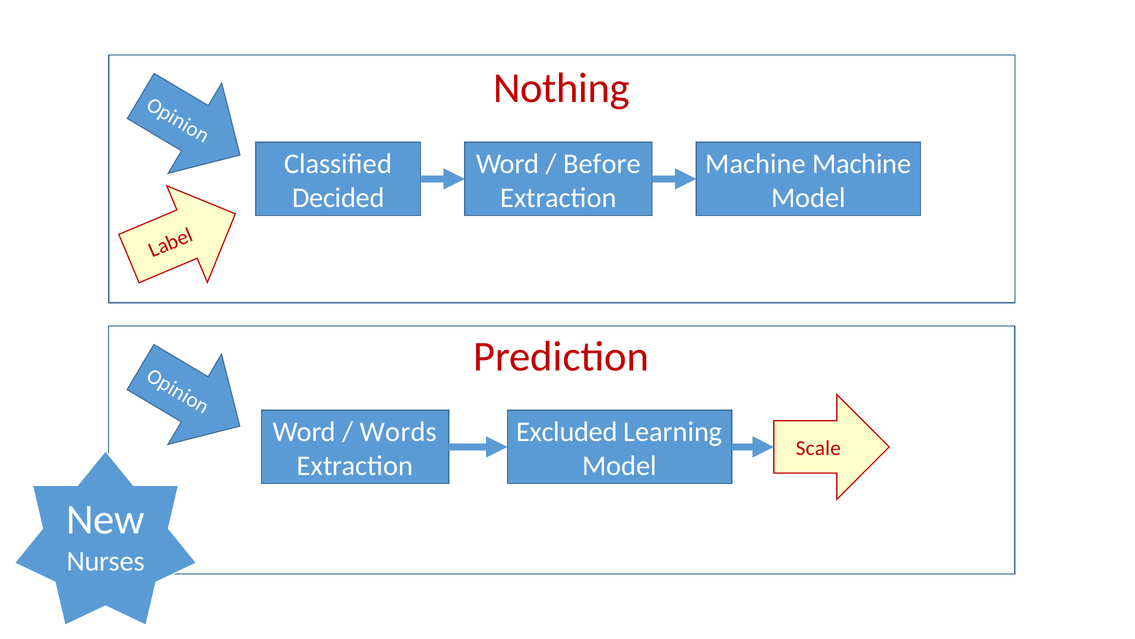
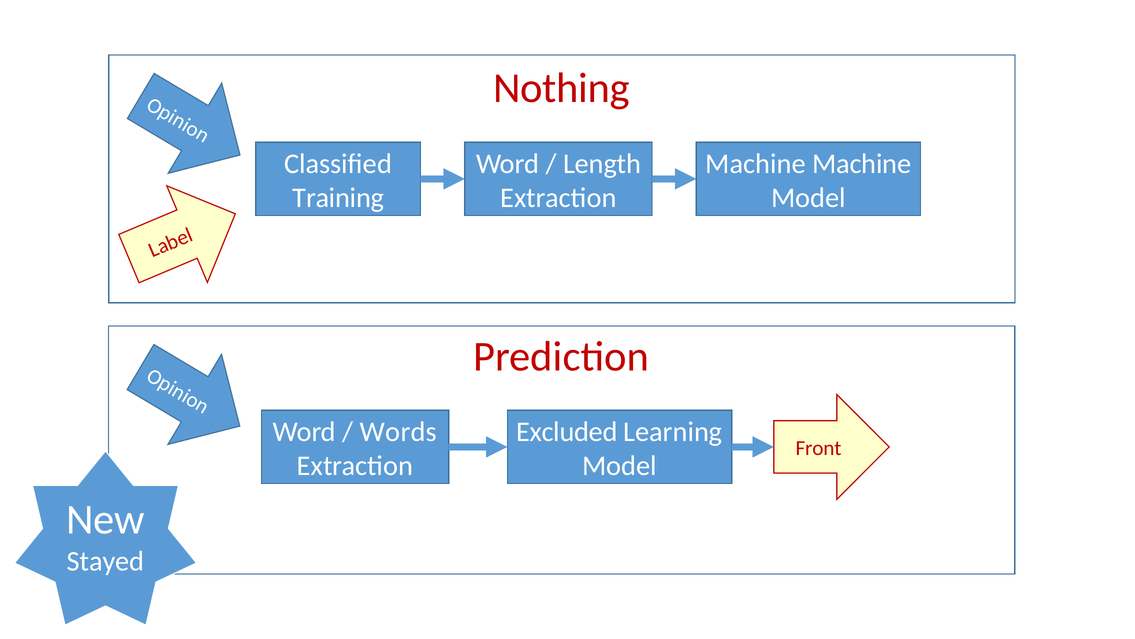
Before: Before -> Length
Decided: Decided -> Training
Scale: Scale -> Front
Nurses: Nurses -> Stayed
